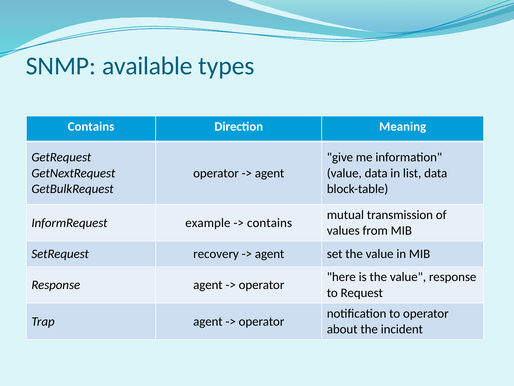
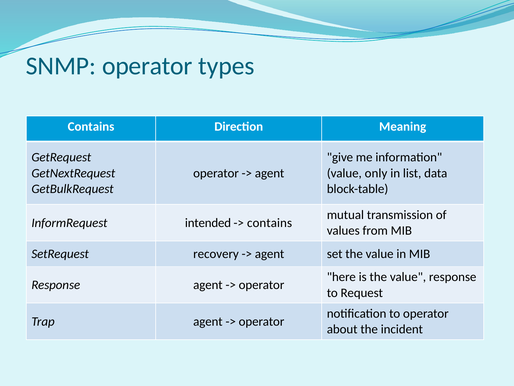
SNMP available: available -> operator
value data: data -> only
example: example -> intended
